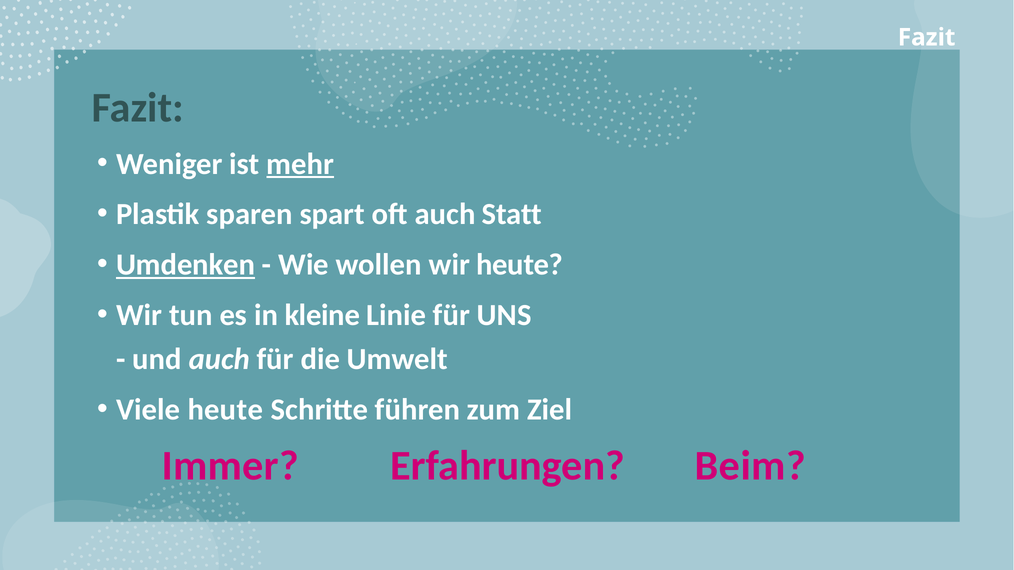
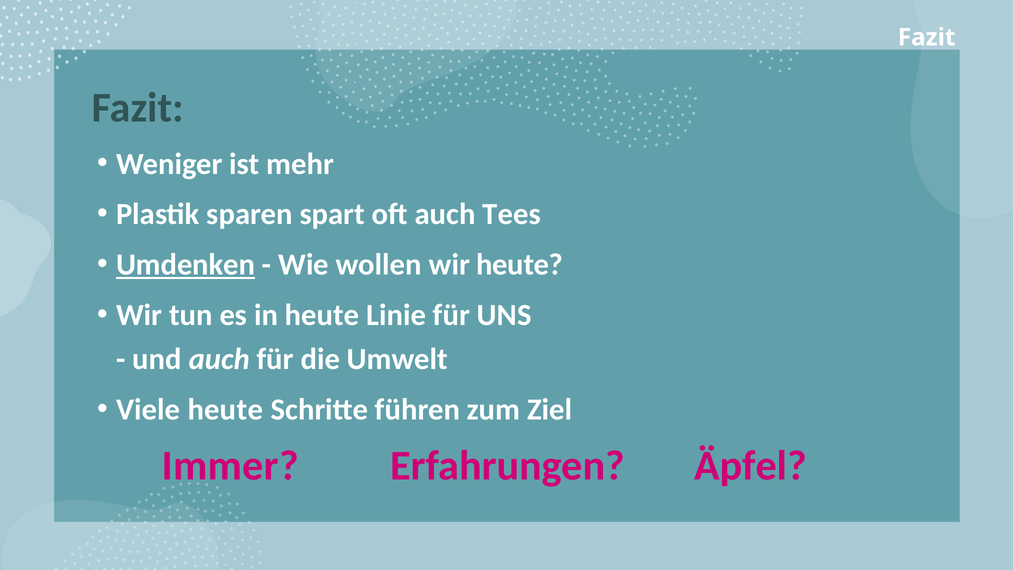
mehr underline: present -> none
Statt: Statt -> Tees
in kleine: kleine -> heute
Beim: Beim -> Äpfel
